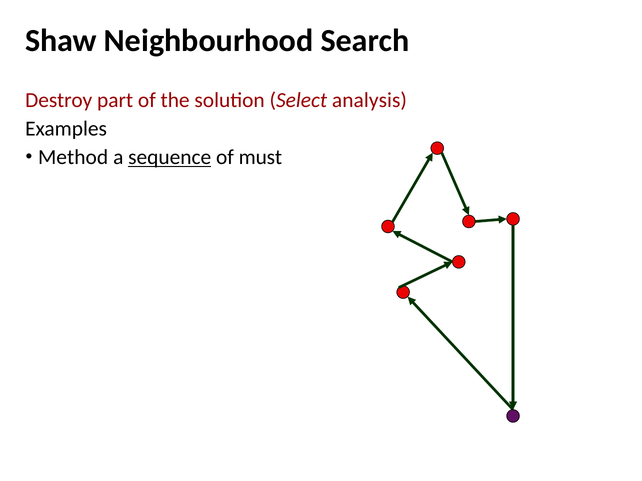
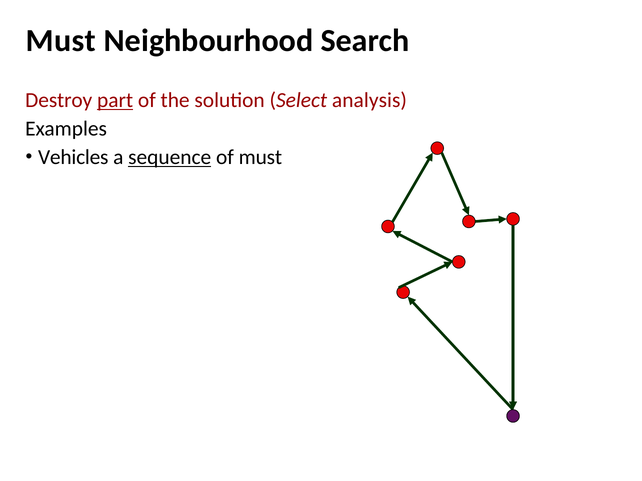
Shaw at (61, 41): Shaw -> Must
part underline: none -> present
Method: Method -> Vehicles
